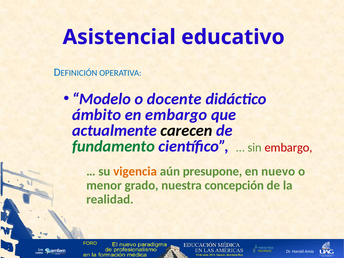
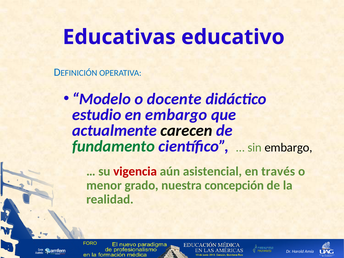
Asistencial: Asistencial -> Educativas
ámbito: ámbito -> estudio
embargo at (289, 148) colour: red -> black
vigencia colour: orange -> red
presupone: presupone -> asistencial
nuevo: nuevo -> través
